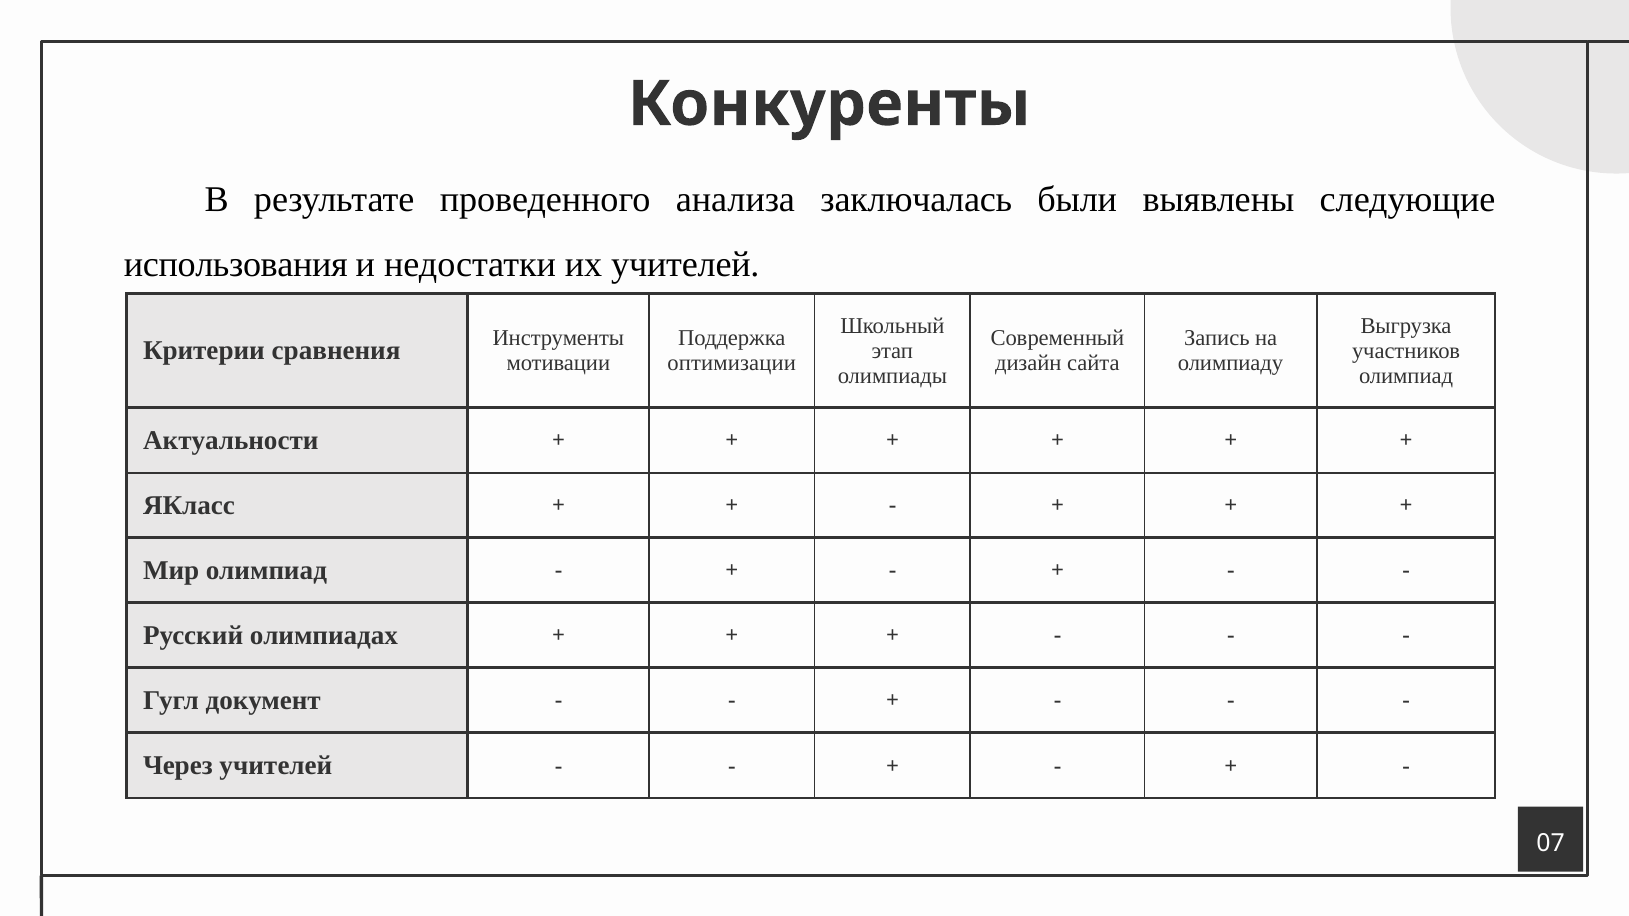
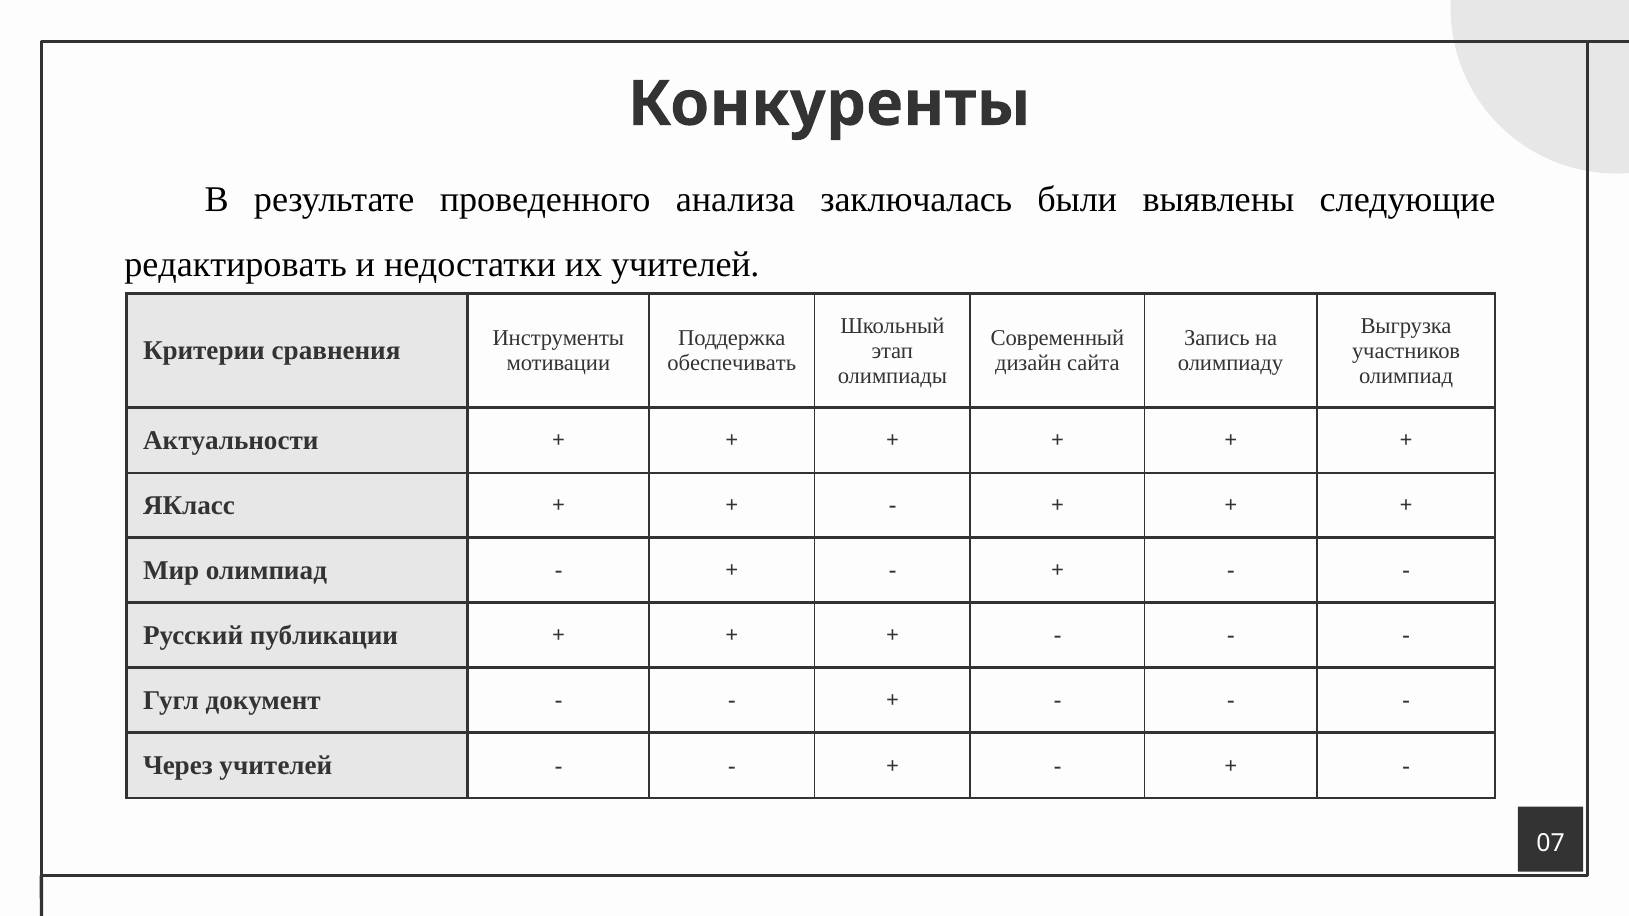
использования: использования -> редактировать
оптимизации: оптимизации -> обеспечивать
олимпиадах: олимпиадах -> публикации
